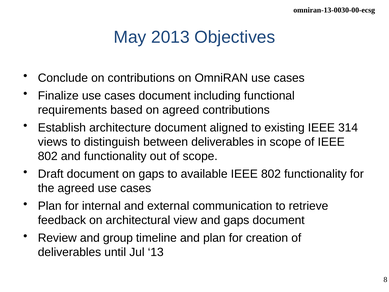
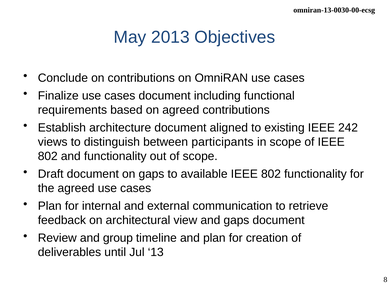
314: 314 -> 242
between deliverables: deliverables -> participants
